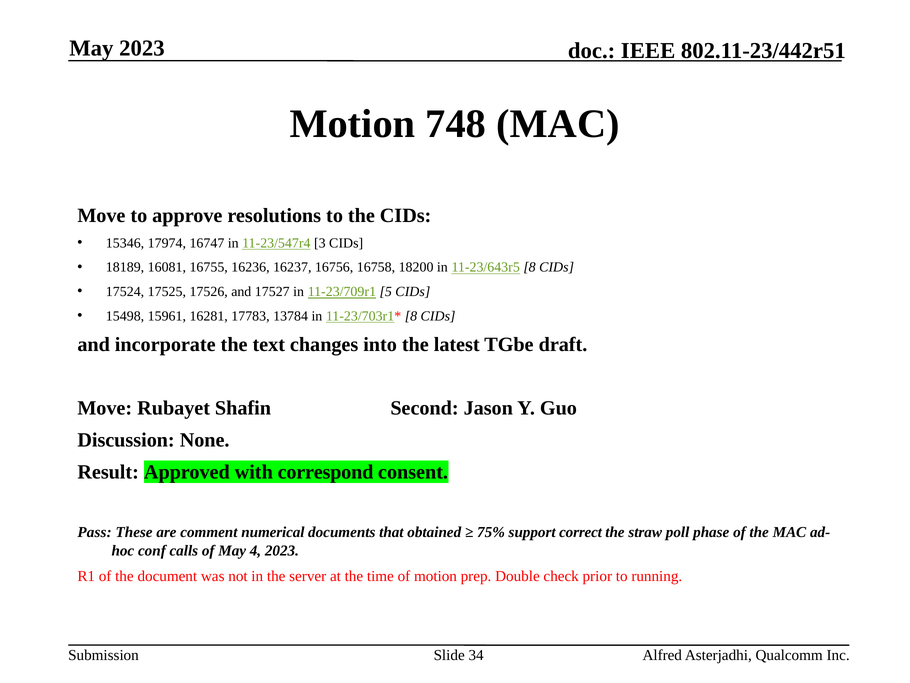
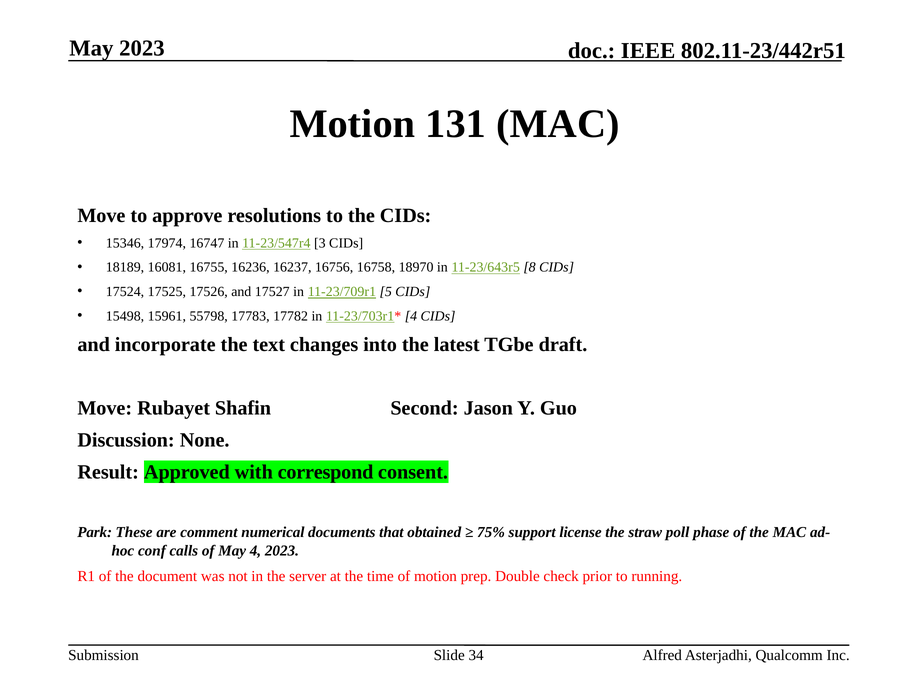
748: 748 -> 131
18200: 18200 -> 18970
16281: 16281 -> 55798
13784: 13784 -> 17782
8 at (411, 316): 8 -> 4
Pass: Pass -> Park
correct: correct -> license
